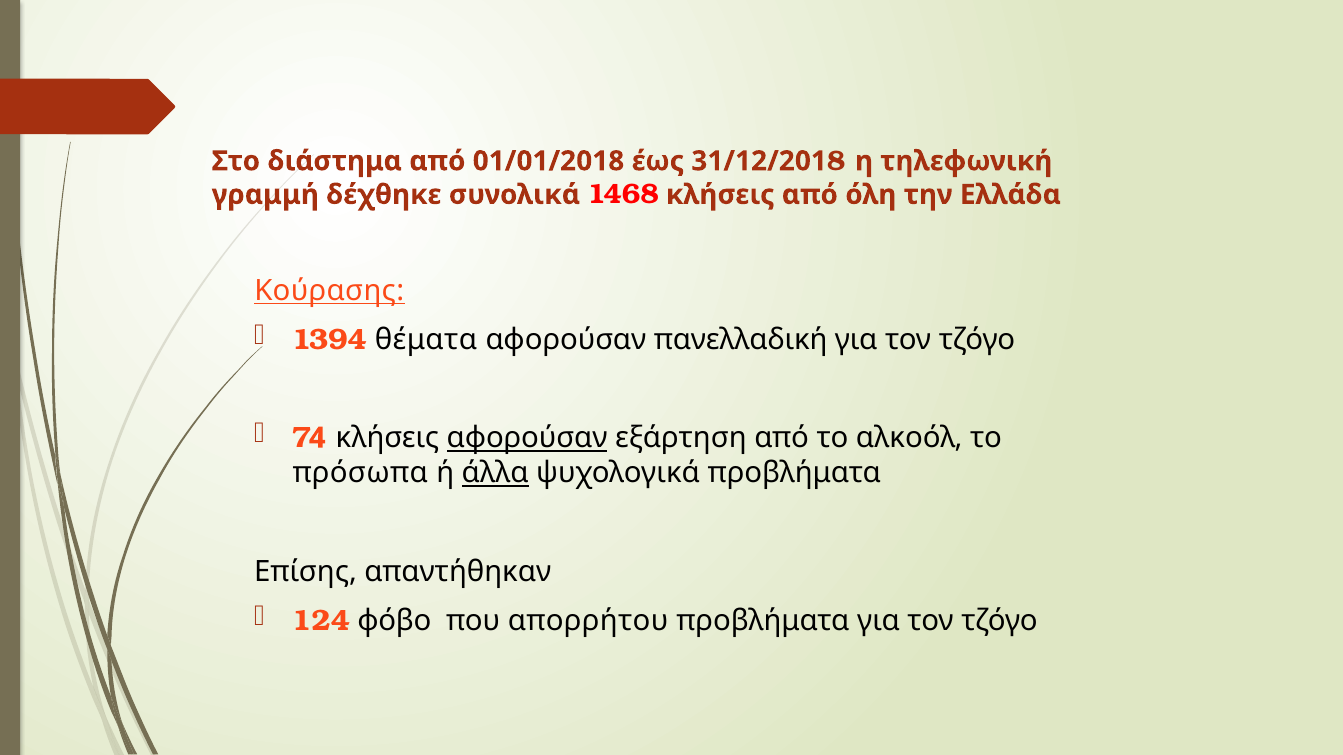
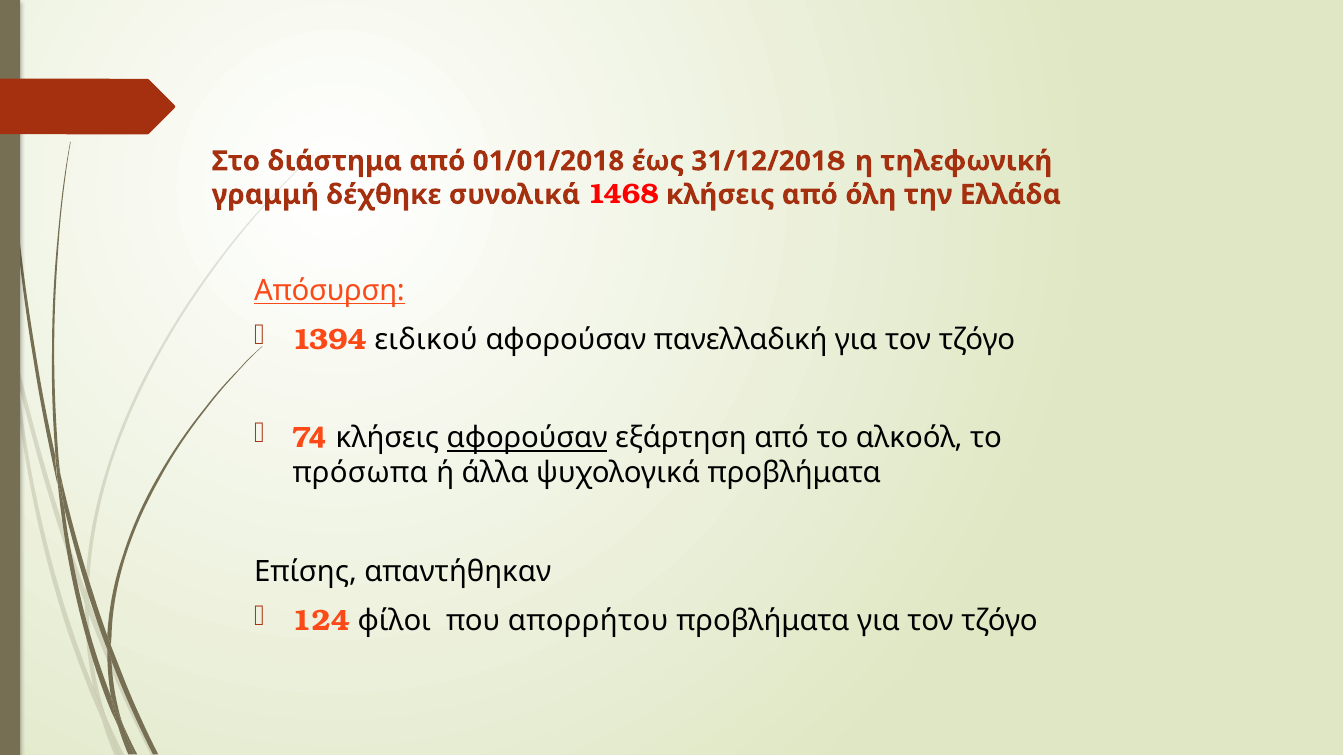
Κούρασης: Κούρασης -> Απόσυρση
θέματα: θέματα -> ειδικού
άλλα underline: present -> none
φόβο: φόβο -> φίλοι
